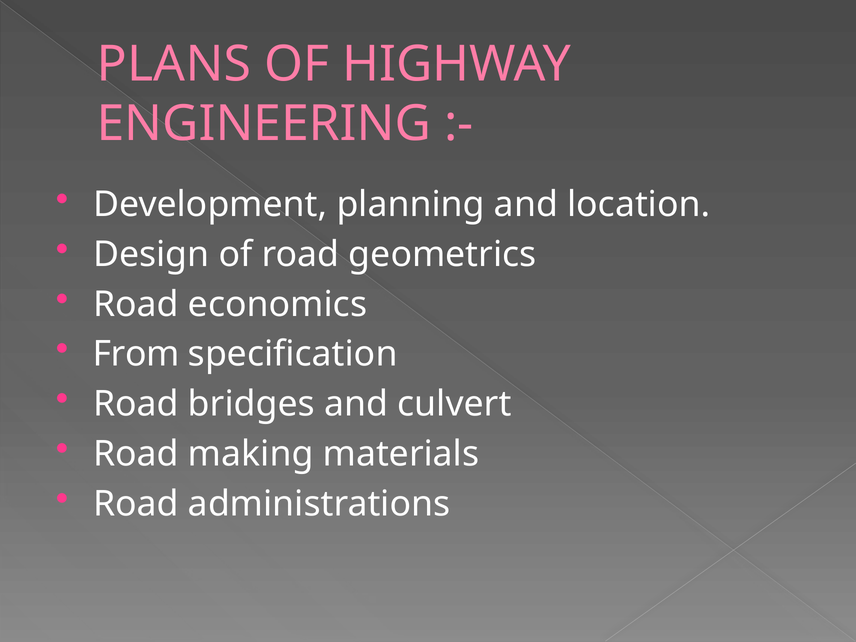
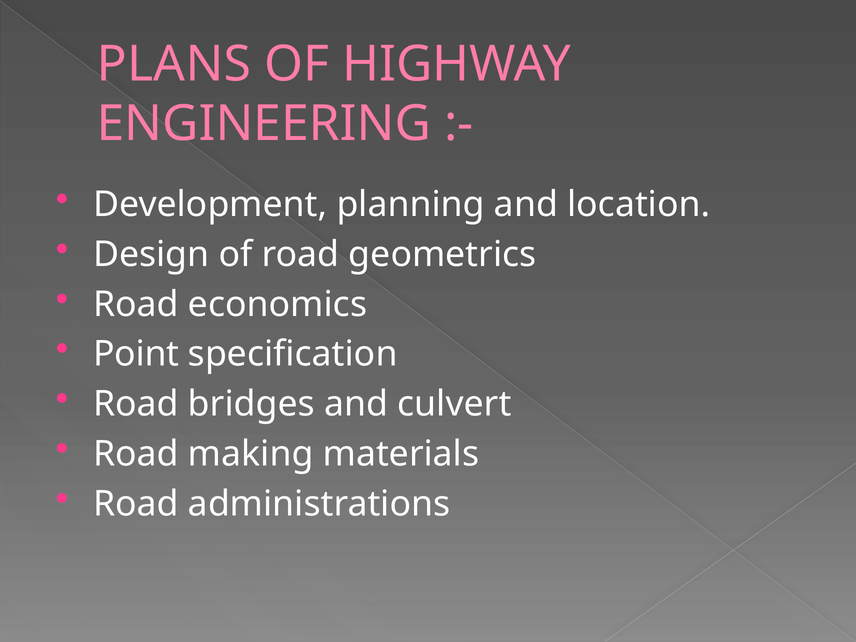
From: From -> Point
